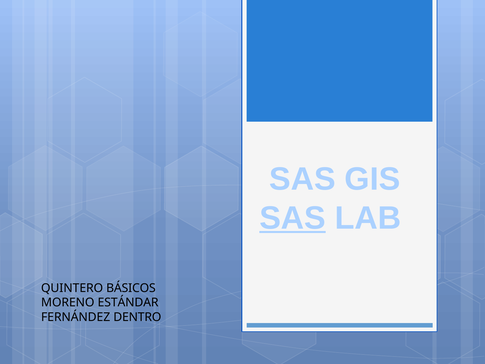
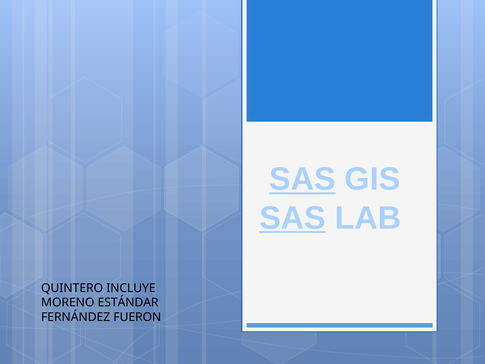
SAS at (302, 179) underline: none -> present
BÁSICOS: BÁSICOS -> INCLUYE
DENTRO: DENTRO -> FUERON
